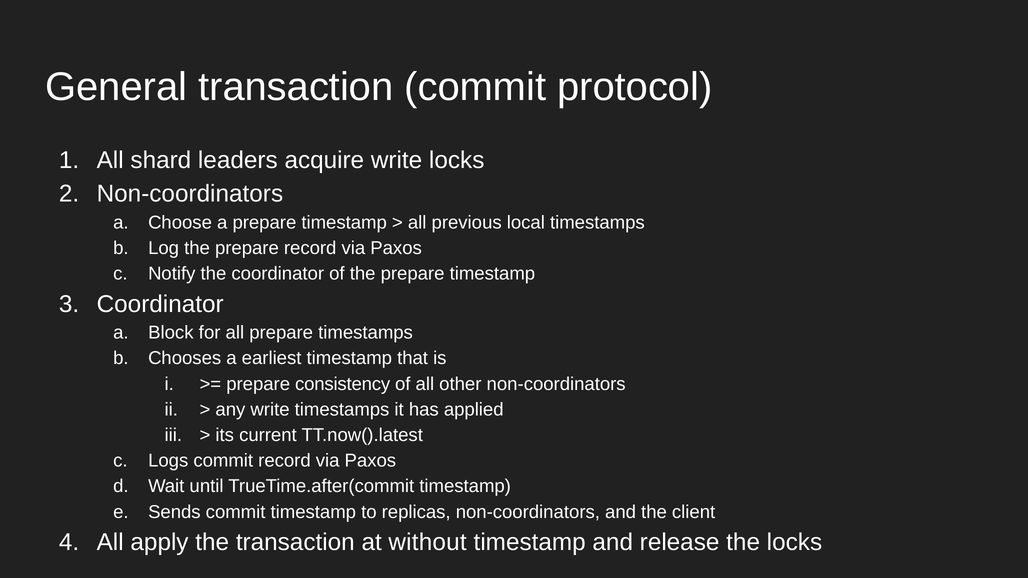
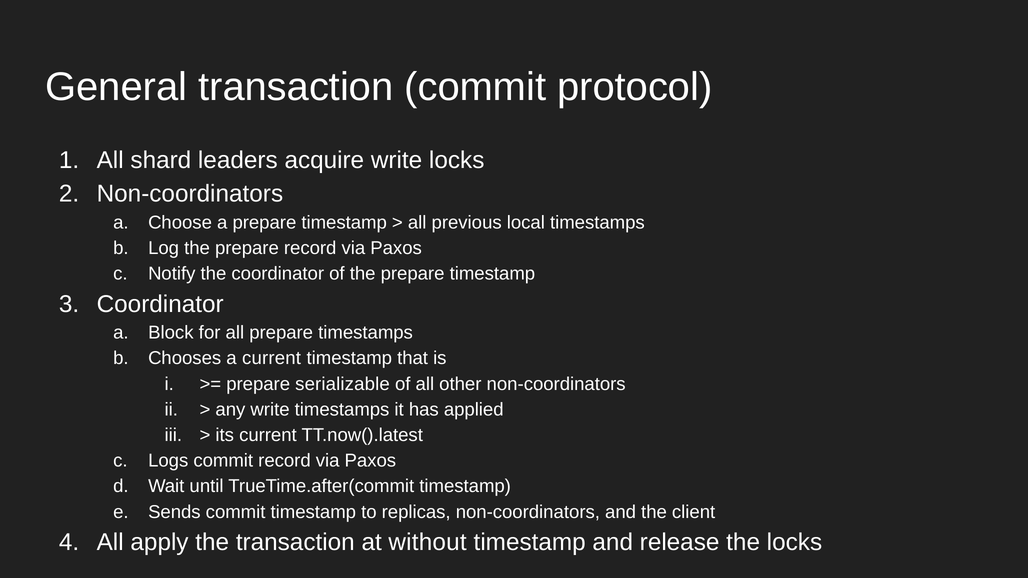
a earliest: earliest -> current
consistency: consistency -> serializable
